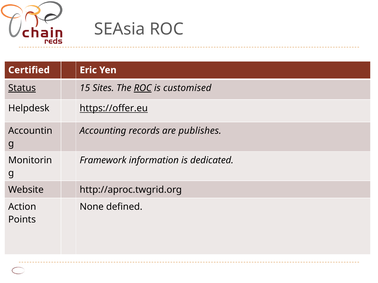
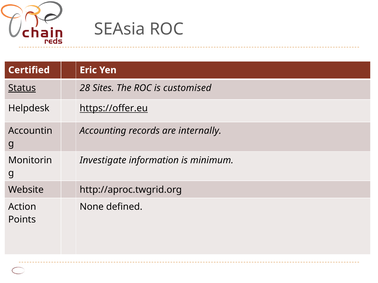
15: 15 -> 28
ROC at (143, 88) underline: present -> none
publishes: publishes -> internally
Framework: Framework -> Investigate
dedicated: dedicated -> minimum
